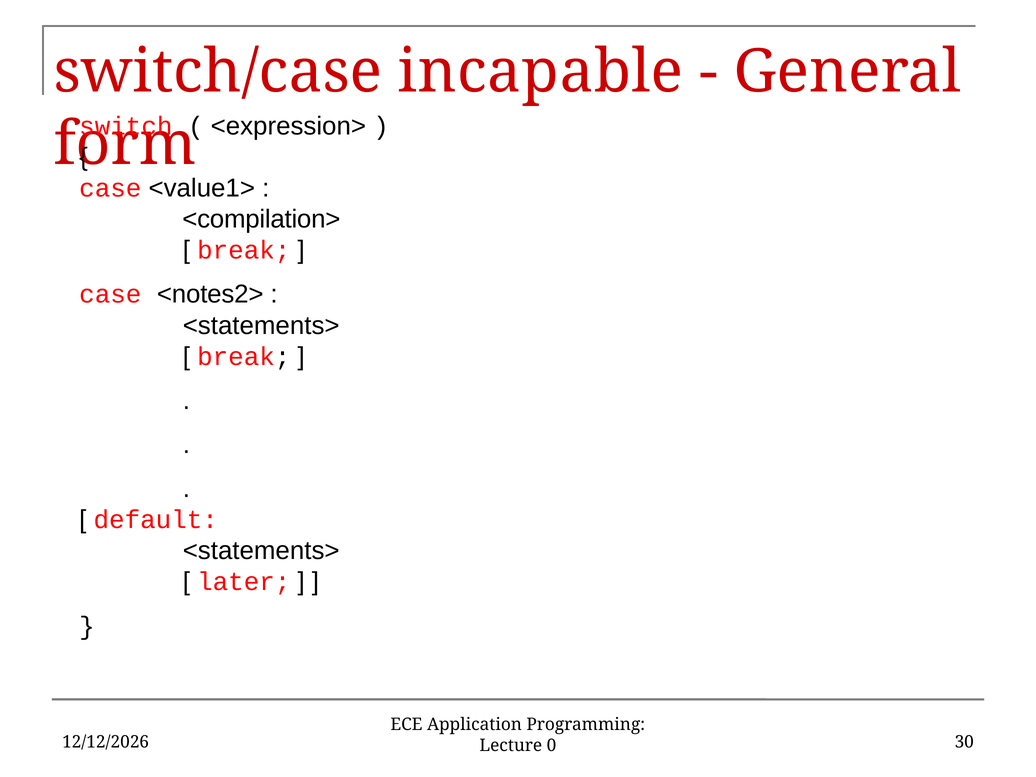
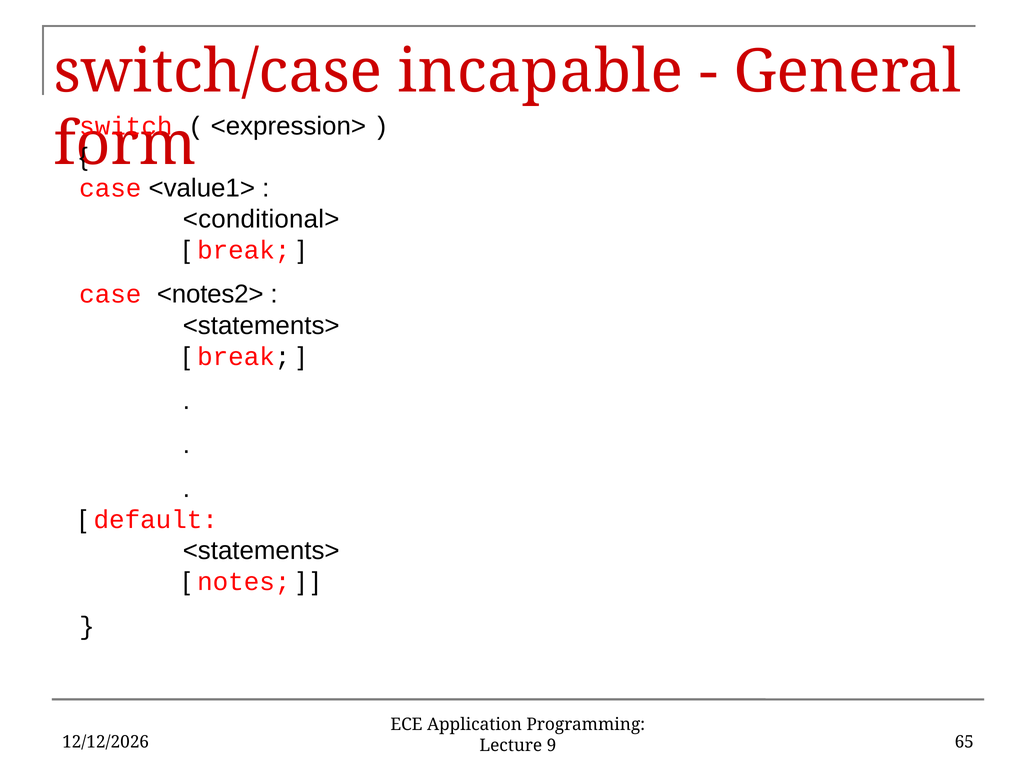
<compilation>: <compilation> -> <conditional>
later: later -> notes
30: 30 -> 65
0: 0 -> 9
